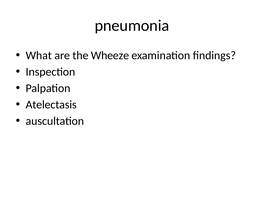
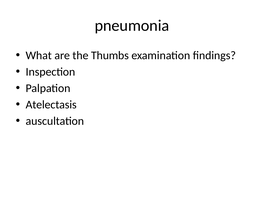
Wheeze: Wheeze -> Thumbs
